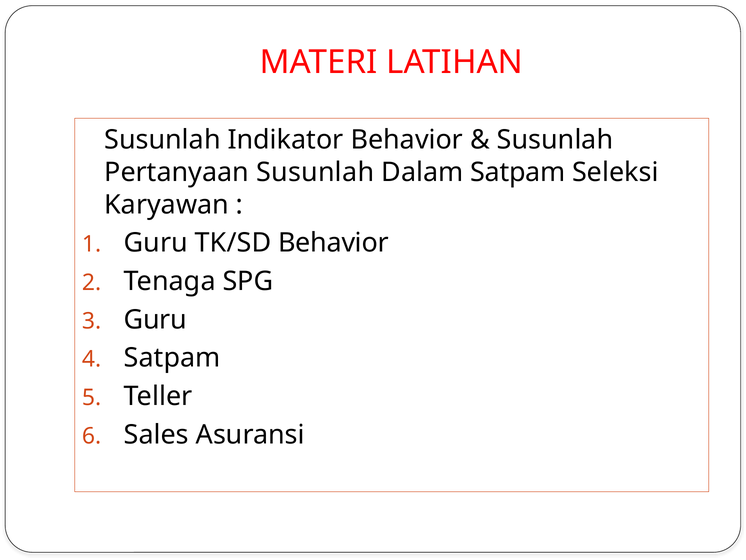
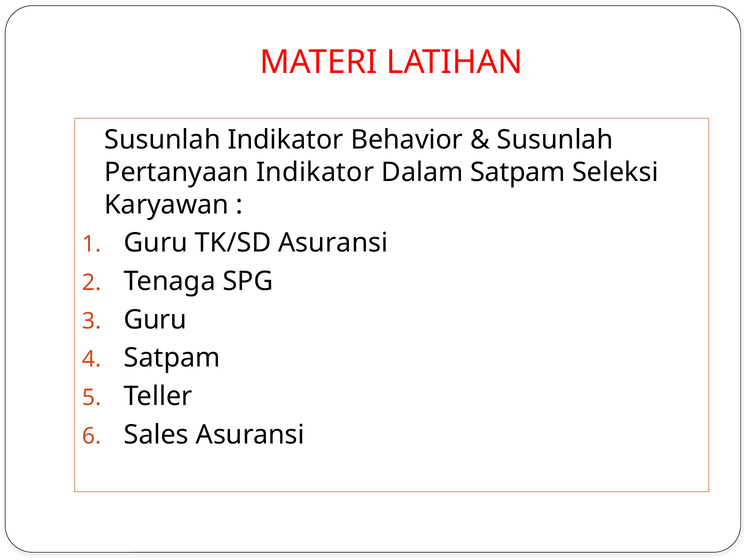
Pertanyaan Susunlah: Susunlah -> Indikator
TK/SD Behavior: Behavior -> Asuransi
